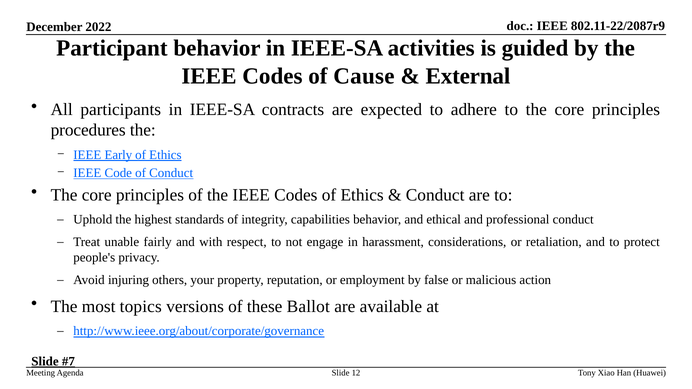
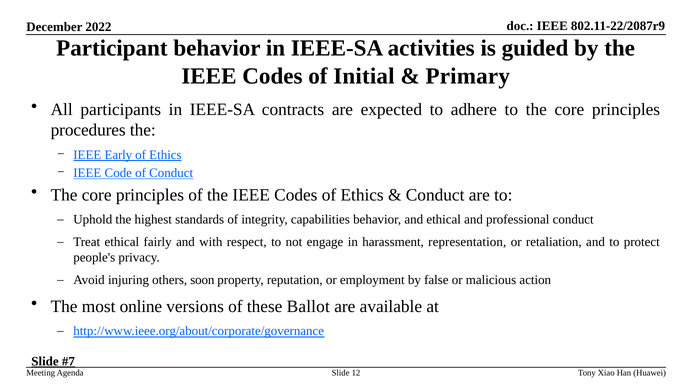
Cause: Cause -> Initial
External: External -> Primary
Treat unable: unable -> ethical
considerations: considerations -> representation
your: your -> soon
topics: topics -> online
